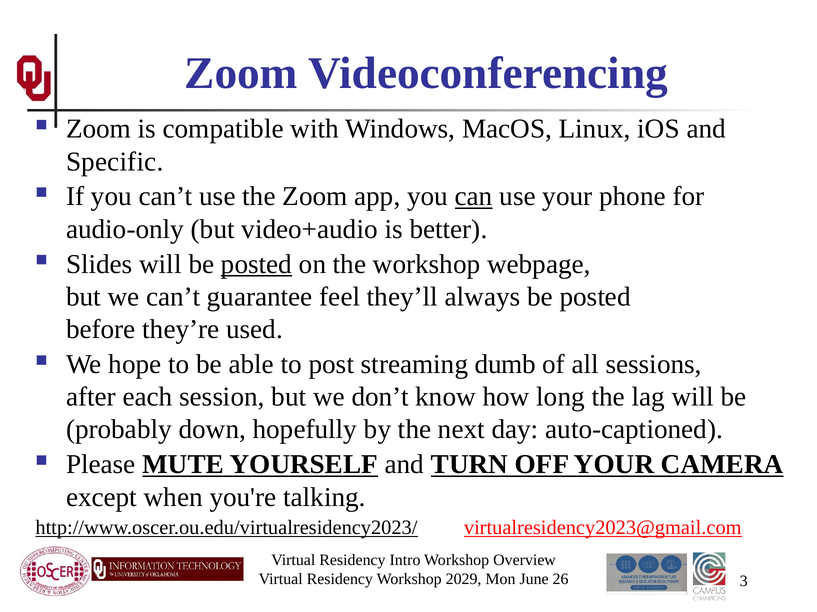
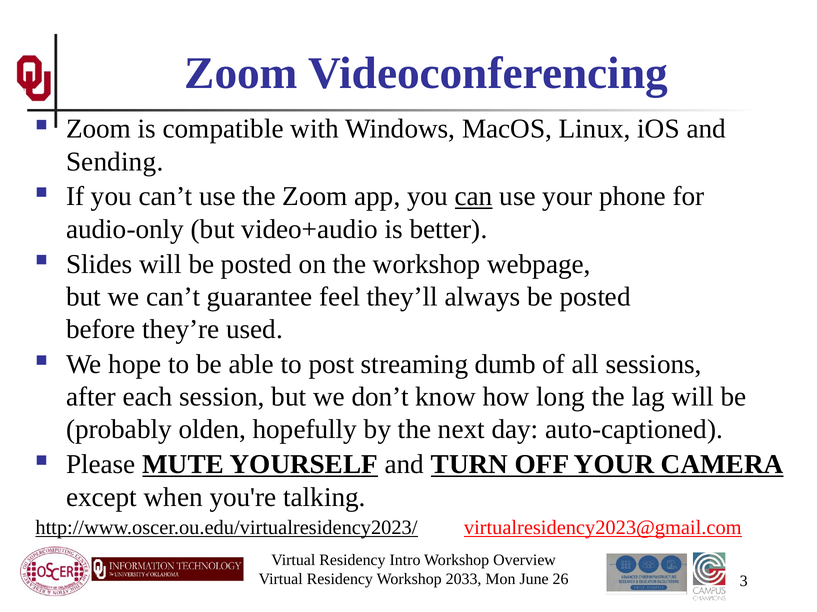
Specific: Specific -> Sending
posted at (257, 264) underline: present -> none
down: down -> olden
2029: 2029 -> 2033
